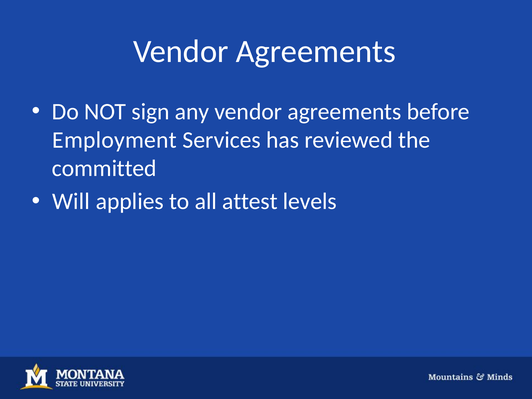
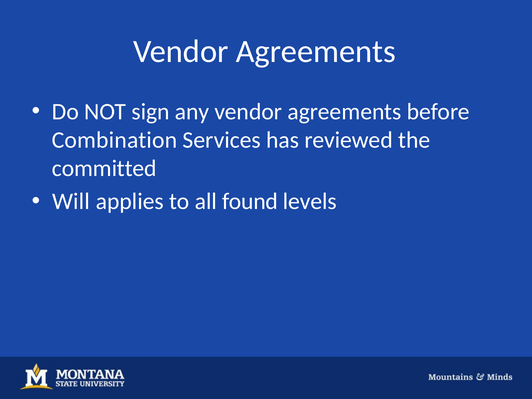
Employment: Employment -> Combination
attest: attest -> found
